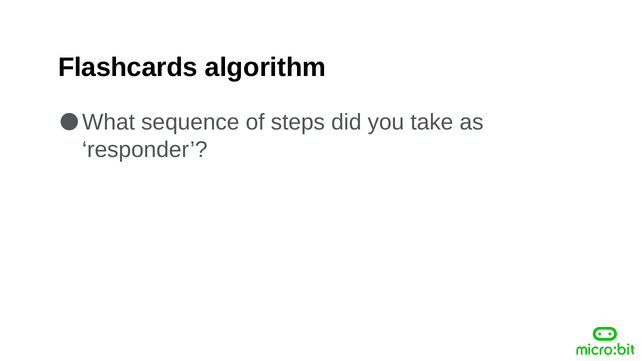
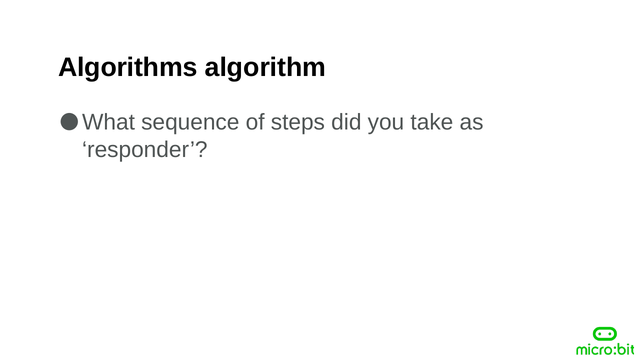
Flashcards: Flashcards -> Algorithms
